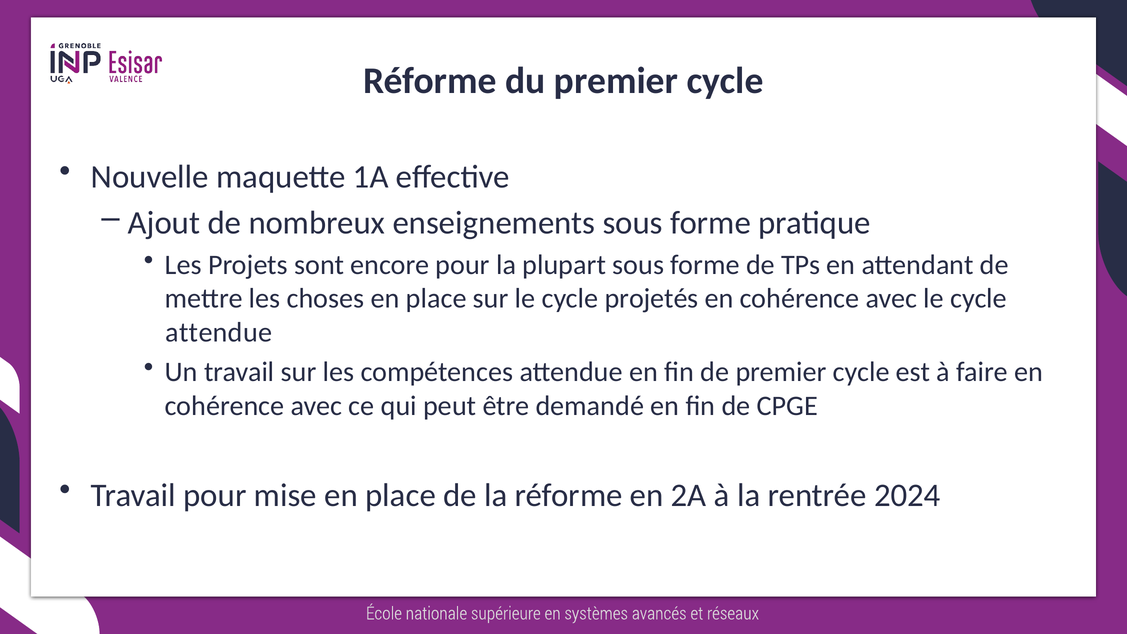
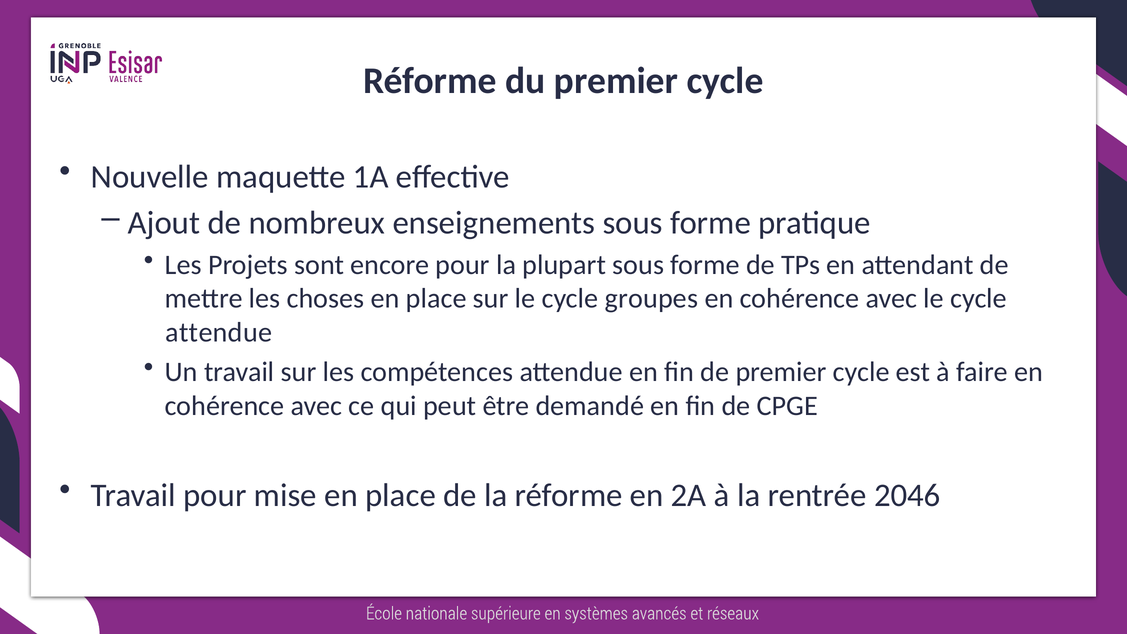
projetés: projetés -> groupes
2024: 2024 -> 2046
